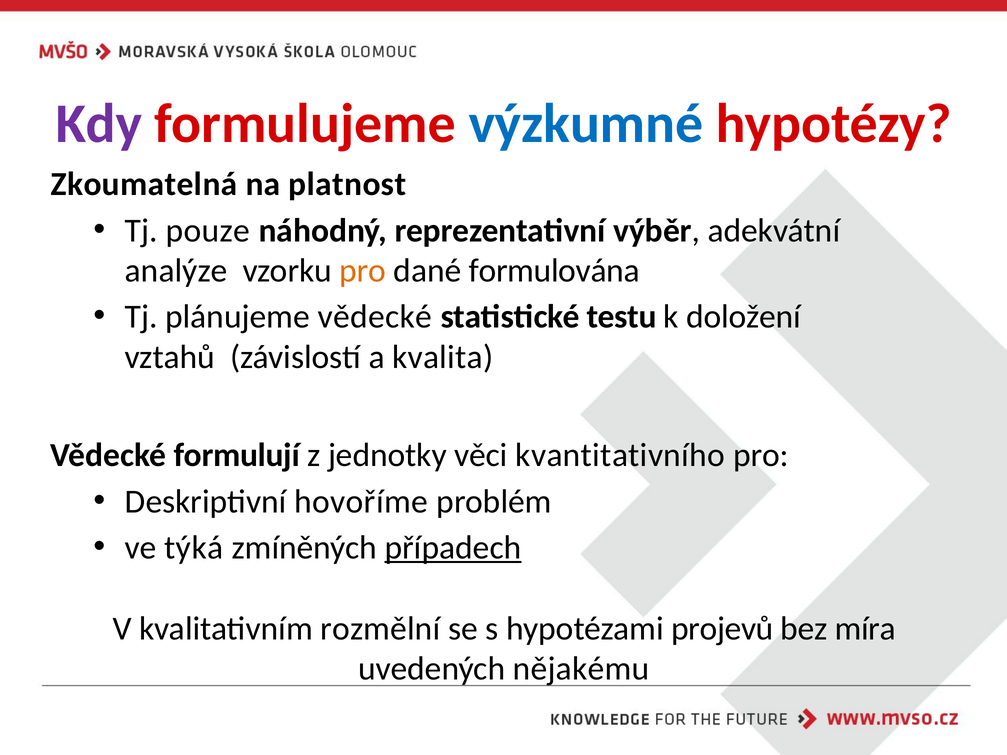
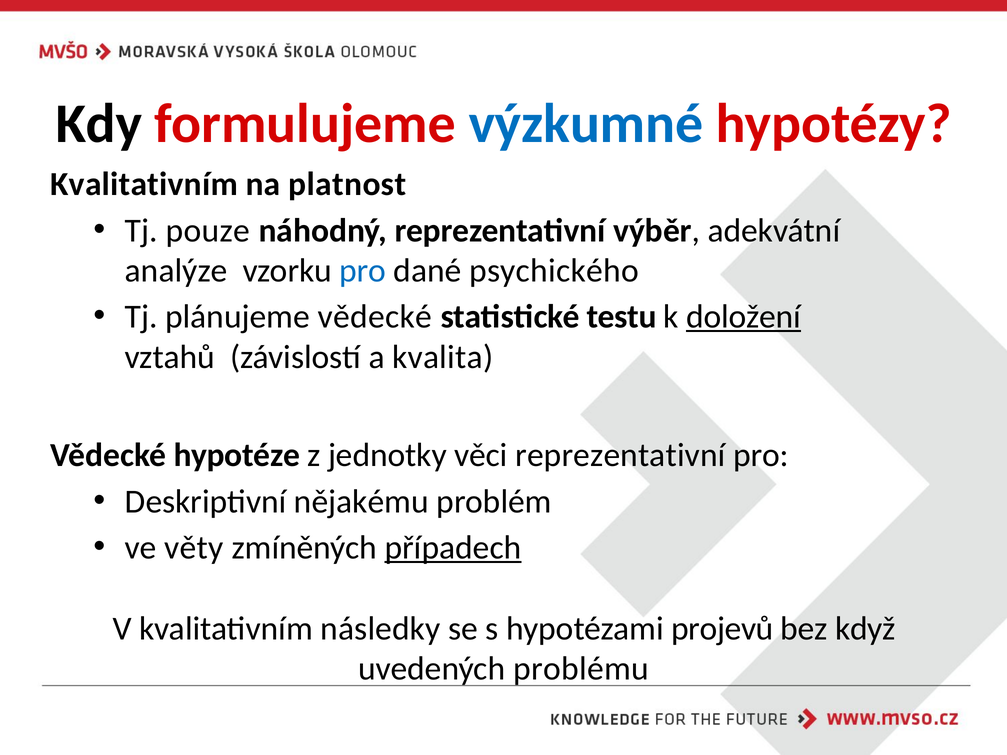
Kdy colour: purple -> black
Zkoumatelná at (144, 184): Zkoumatelná -> Kvalitativním
pro at (363, 271) colour: orange -> blue
formulována: formulována -> psychického
doložení underline: none -> present
formulují: formulují -> hypotéze
věci kvantitativního: kvantitativního -> reprezentativní
hovoříme: hovoříme -> nějakému
týká: týká -> věty
rozmělní: rozmělní -> následky
míra: míra -> když
nějakému: nějakému -> problému
